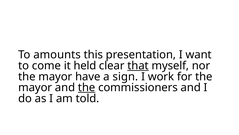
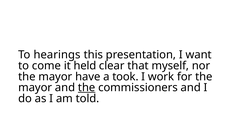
amounts: amounts -> hearings
that underline: present -> none
sign: sign -> took
